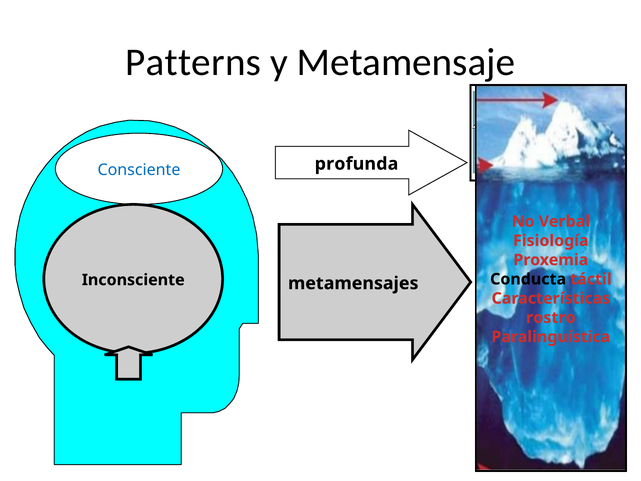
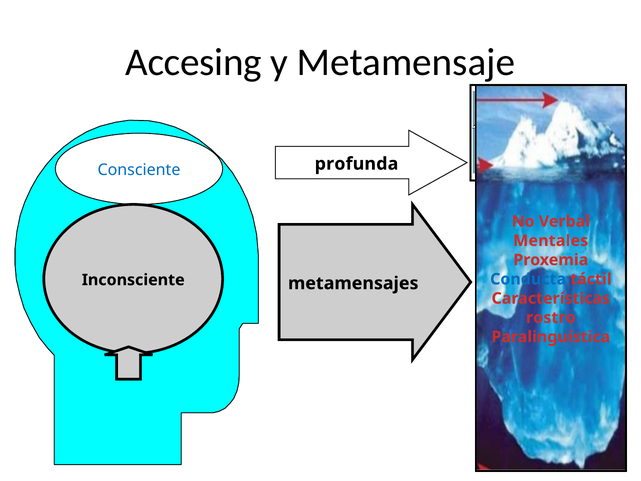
Patterns: Patterns -> Accesing
Fisiología: Fisiología -> Mentales
Conducta colour: black -> blue
